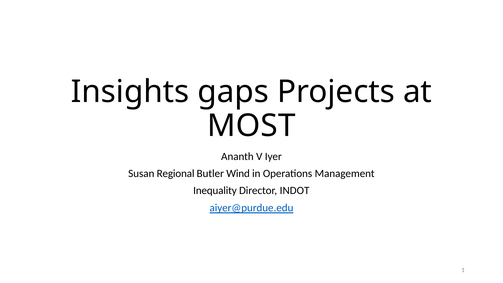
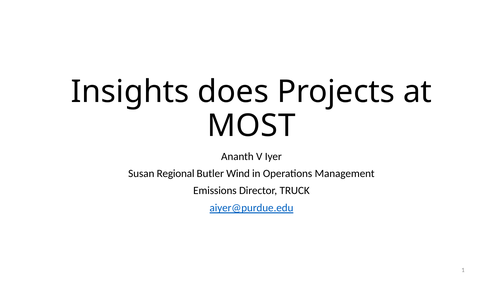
gaps: gaps -> does
Inequality: Inequality -> Emissions
INDOT: INDOT -> TRUCK
